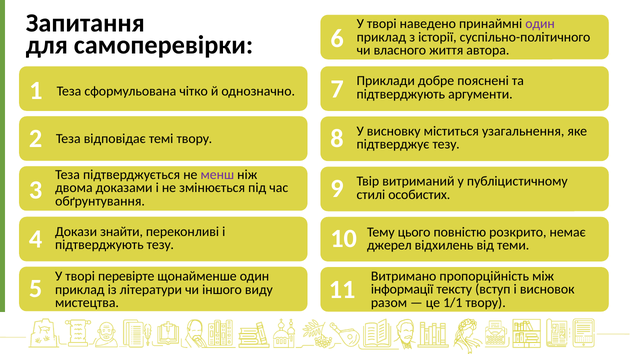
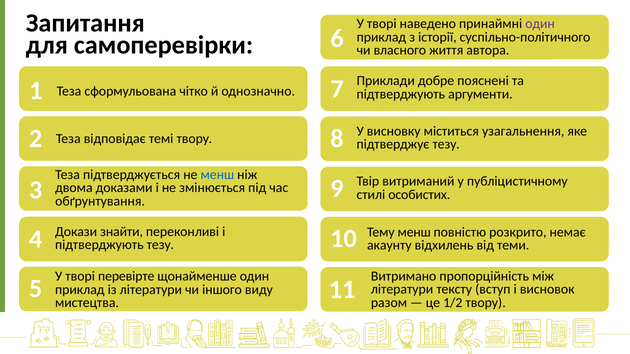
менш at (217, 175) colour: purple -> blue
Тему цього: цього -> менш
джерел: джерел -> акаунту
інформації at (402, 290): інформації -> літератури
1/1: 1/1 -> 1/2
